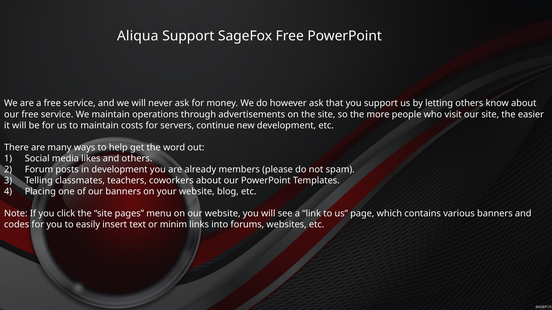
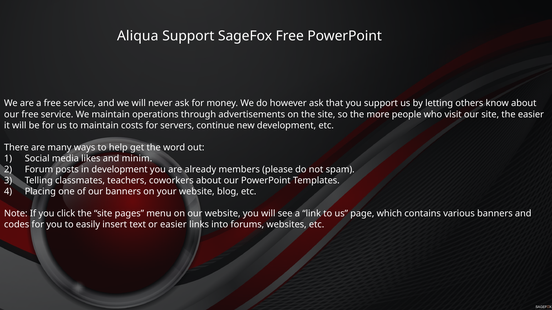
and others: others -> minim
or minim: minim -> easier
